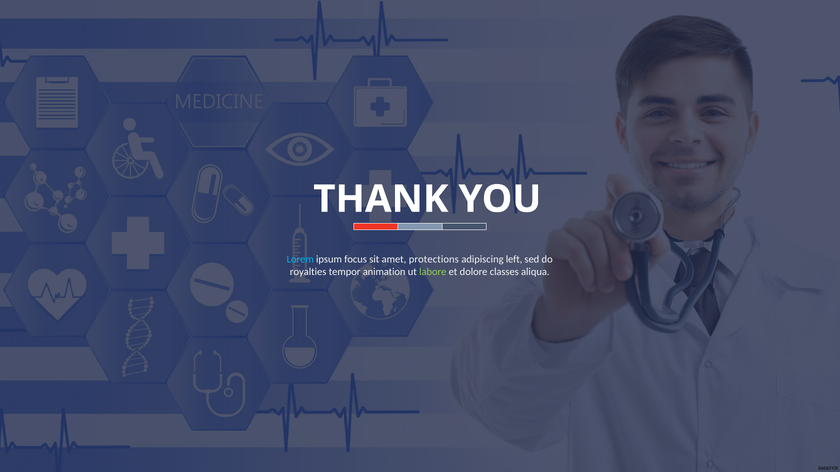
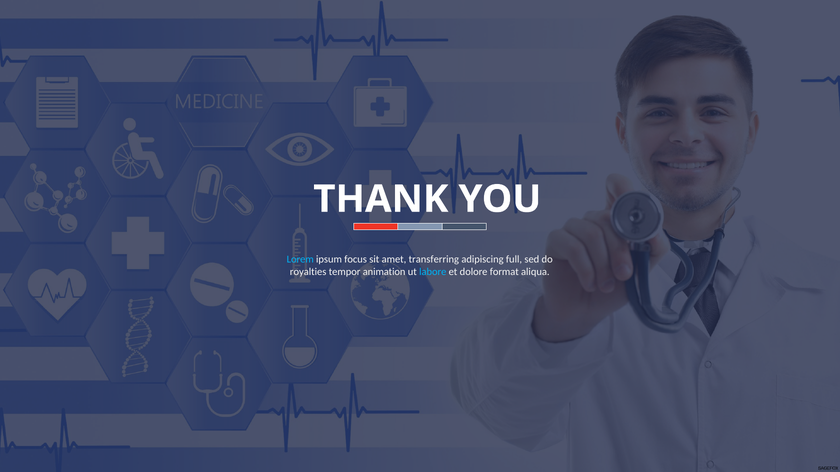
protections: protections -> transferring
left: left -> full
labore colour: light green -> light blue
classes: classes -> format
